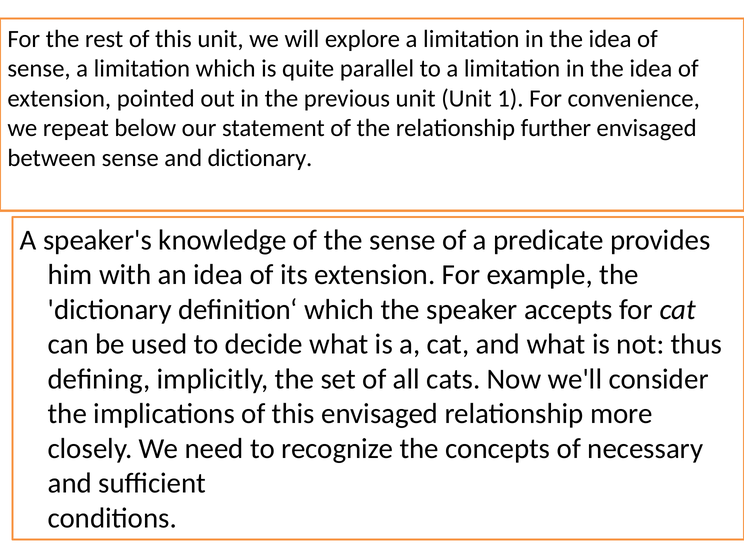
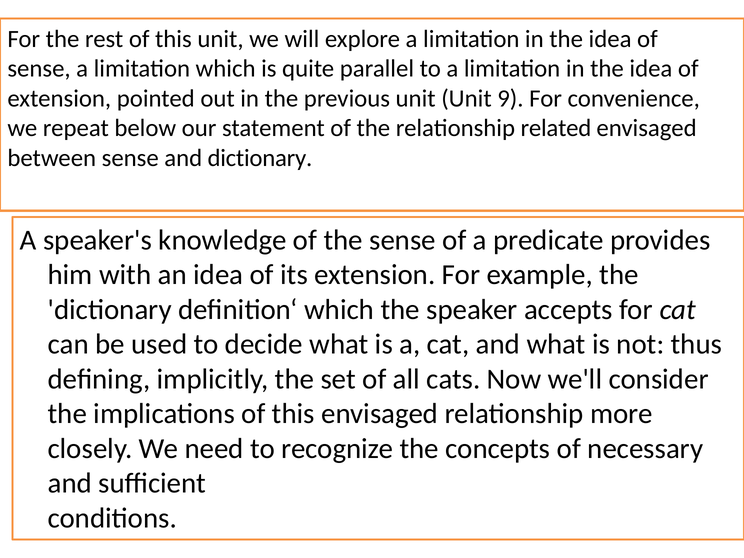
1: 1 -> 9
further: further -> related
